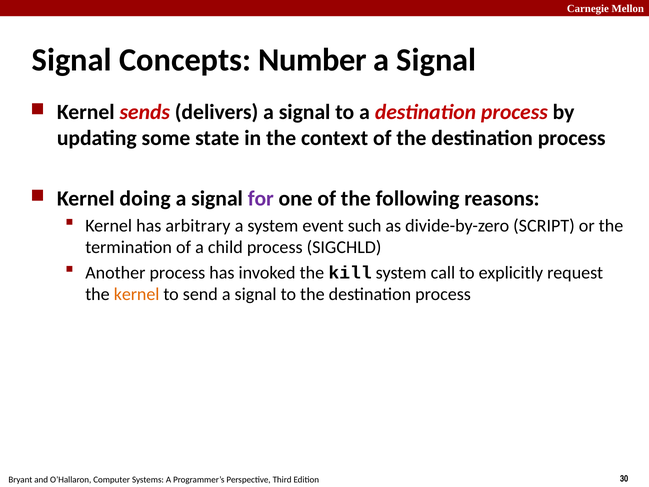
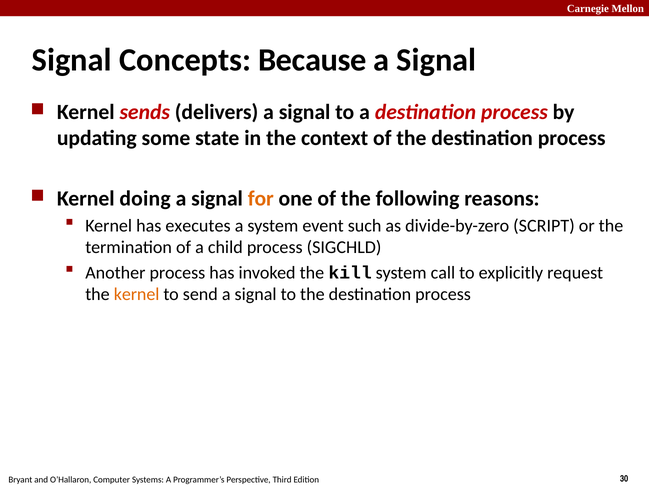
Number: Number -> Because
for colour: purple -> orange
arbitrary: arbitrary -> executes
